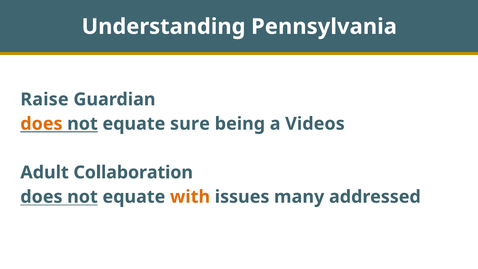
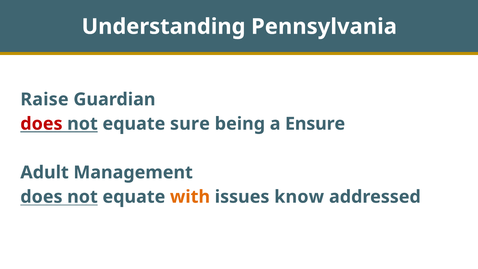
does at (41, 124) colour: orange -> red
Videos: Videos -> Ensure
Collaboration: Collaboration -> Management
many: many -> know
